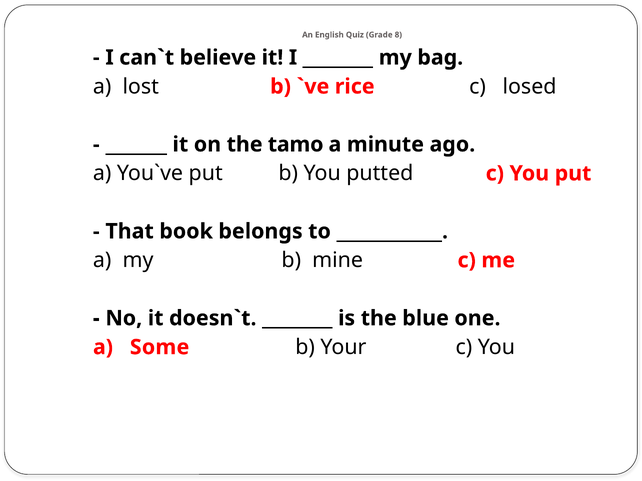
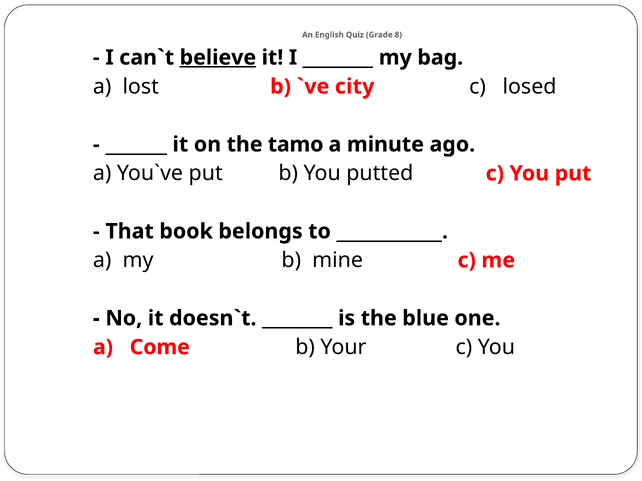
believe underline: none -> present
rice: rice -> city
Some: Some -> Come
